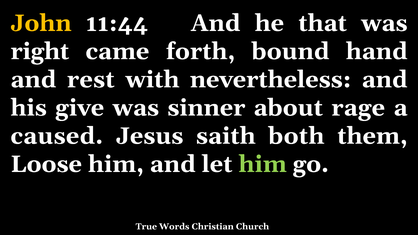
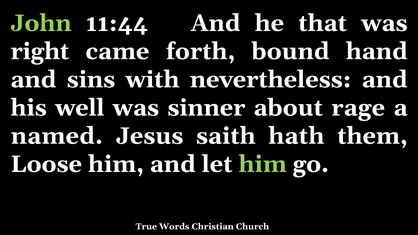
John colour: yellow -> light green
rest: rest -> sins
give: give -> well
caused: caused -> named
both: both -> hath
